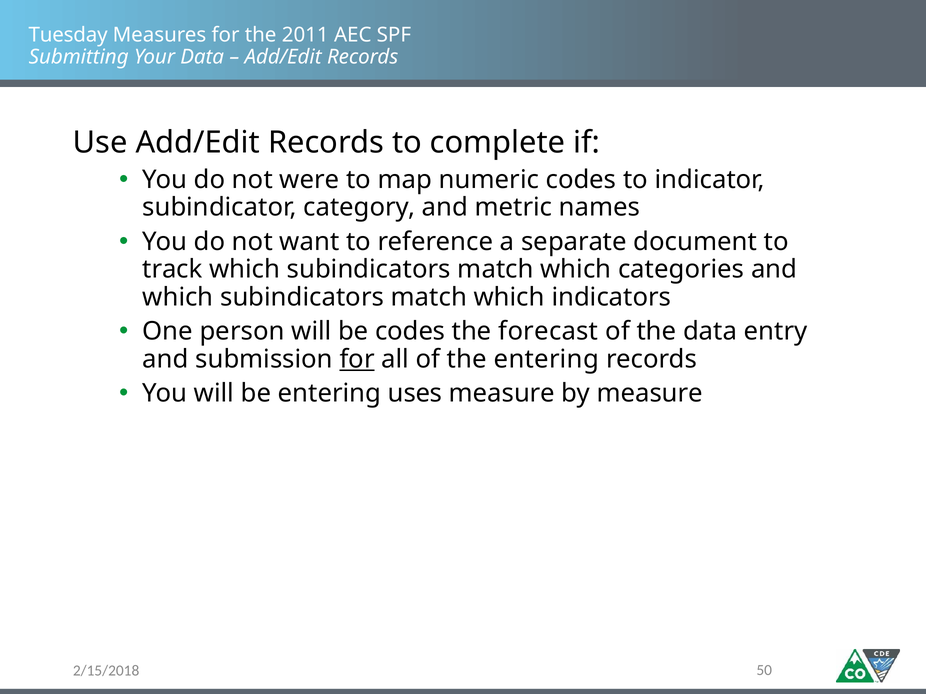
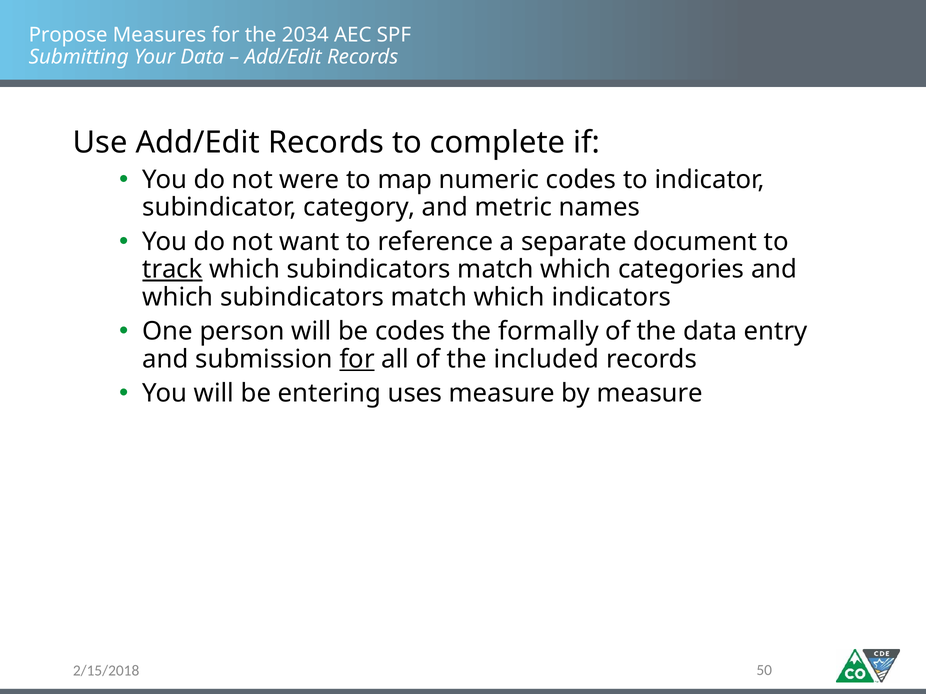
Tuesday: Tuesday -> Propose
2011: 2011 -> 2034
track underline: none -> present
forecast: forecast -> formally
the entering: entering -> included
